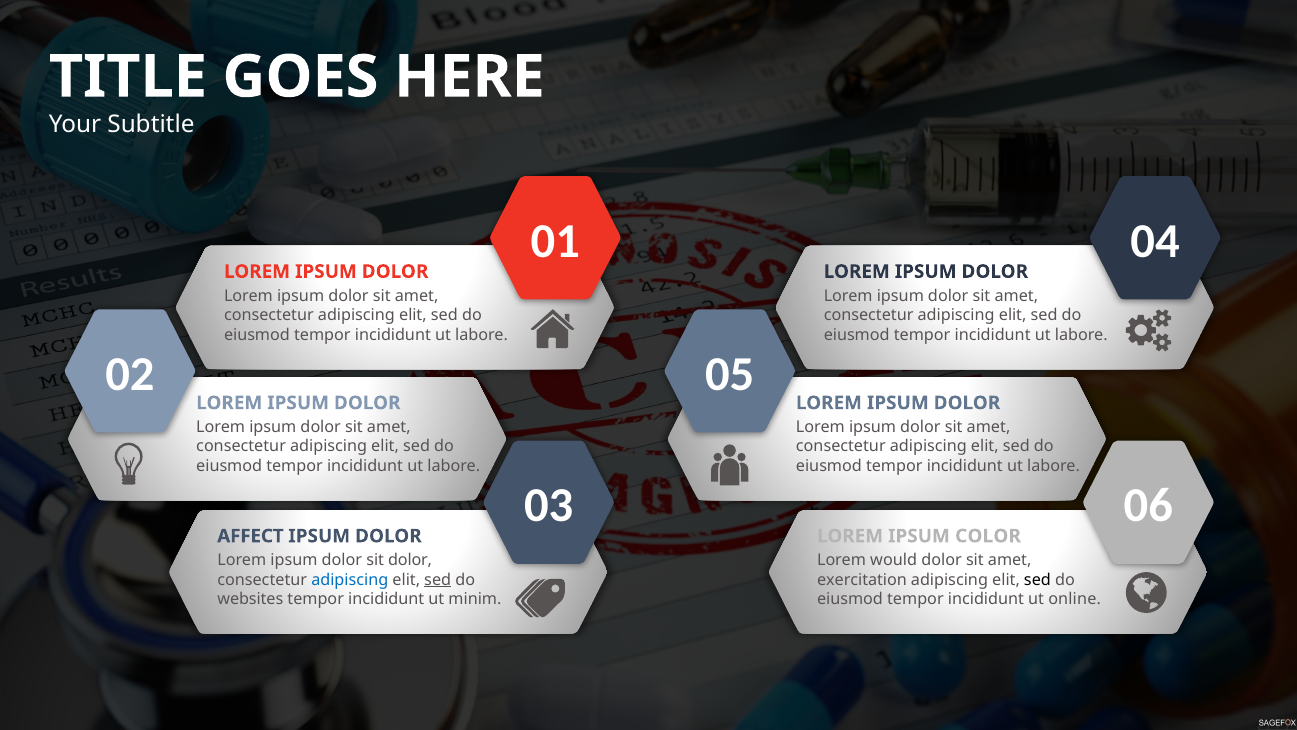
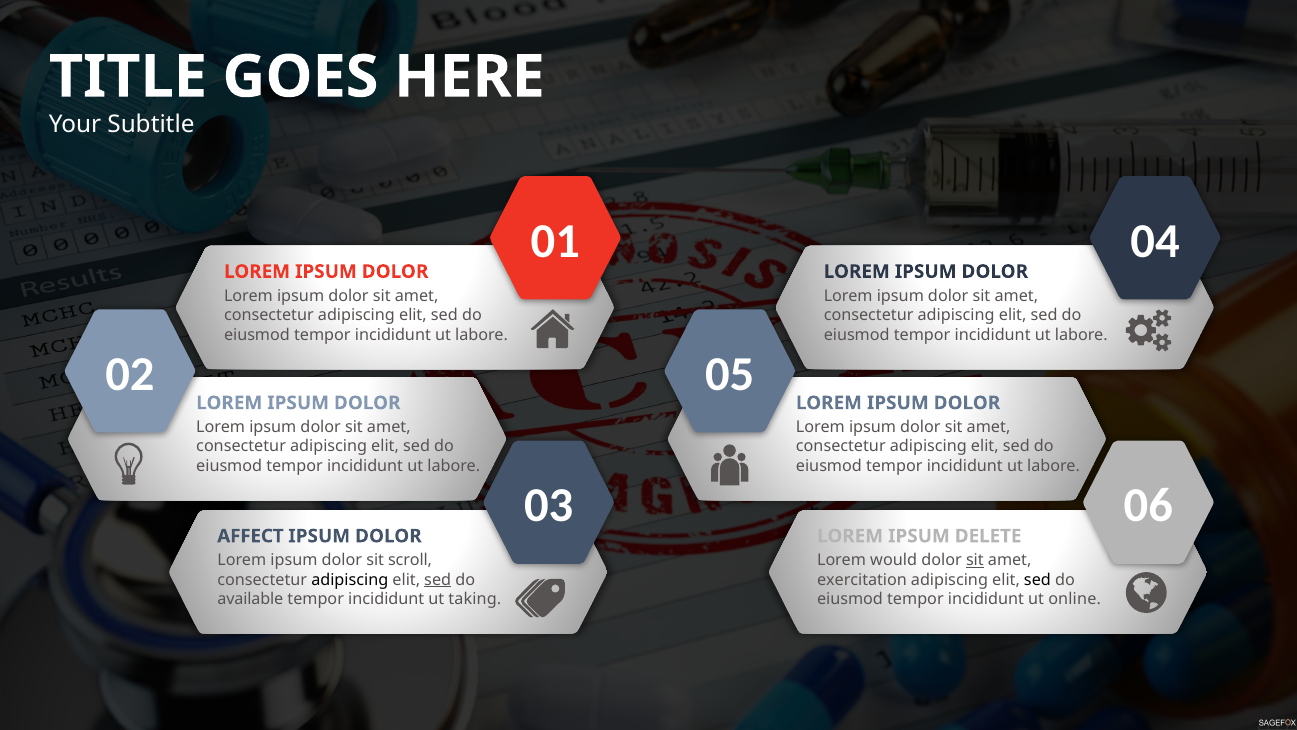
COLOR: COLOR -> DELETE
sit dolor: dolor -> scroll
sit at (975, 560) underline: none -> present
adipiscing at (350, 579) colour: blue -> black
websites: websites -> available
minim: minim -> taking
